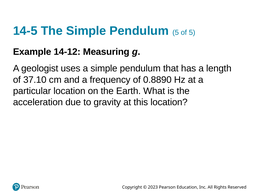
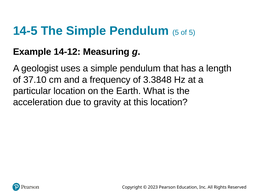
0.8890: 0.8890 -> 3.3848
